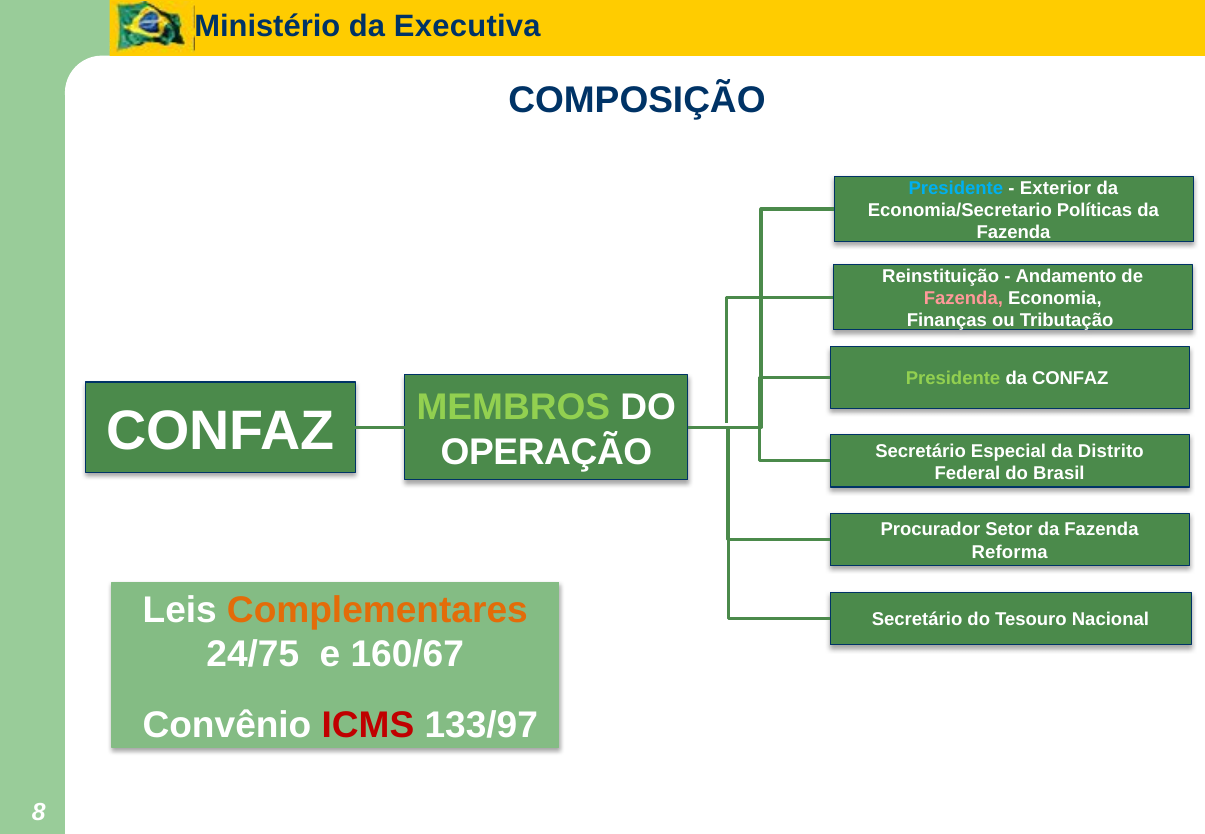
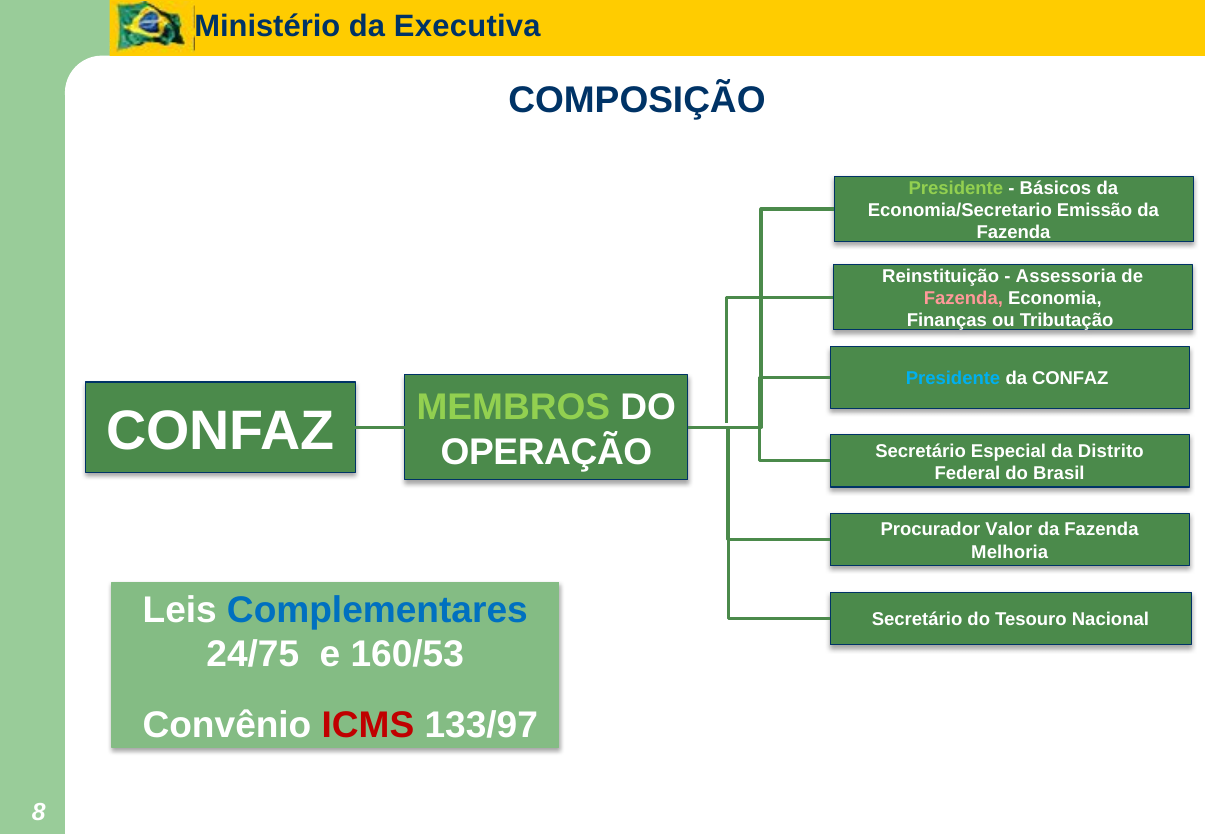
Presidente at (956, 188) colour: light blue -> light green
Exterior: Exterior -> Básicos
Políticas: Políticas -> Emissão
Andamento: Andamento -> Assessoria
Presidente at (953, 379) colour: light green -> light blue
Setor: Setor -> Valor
Reforma: Reforma -> Melhoria
Complementares colour: orange -> blue
160/67: 160/67 -> 160/53
